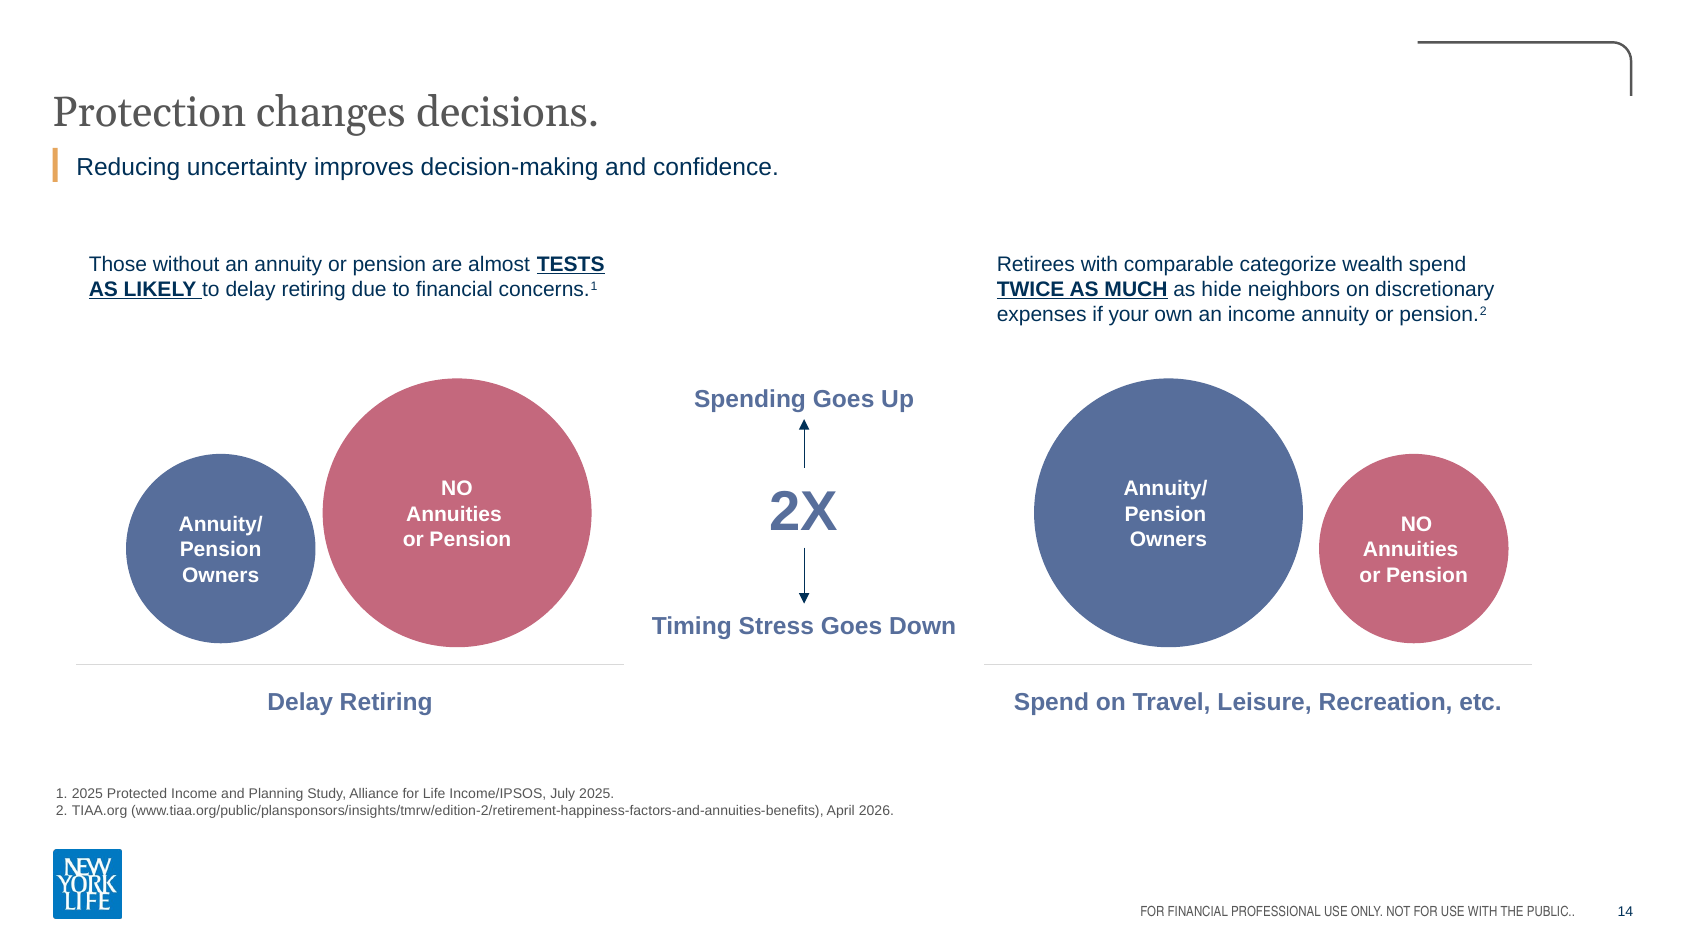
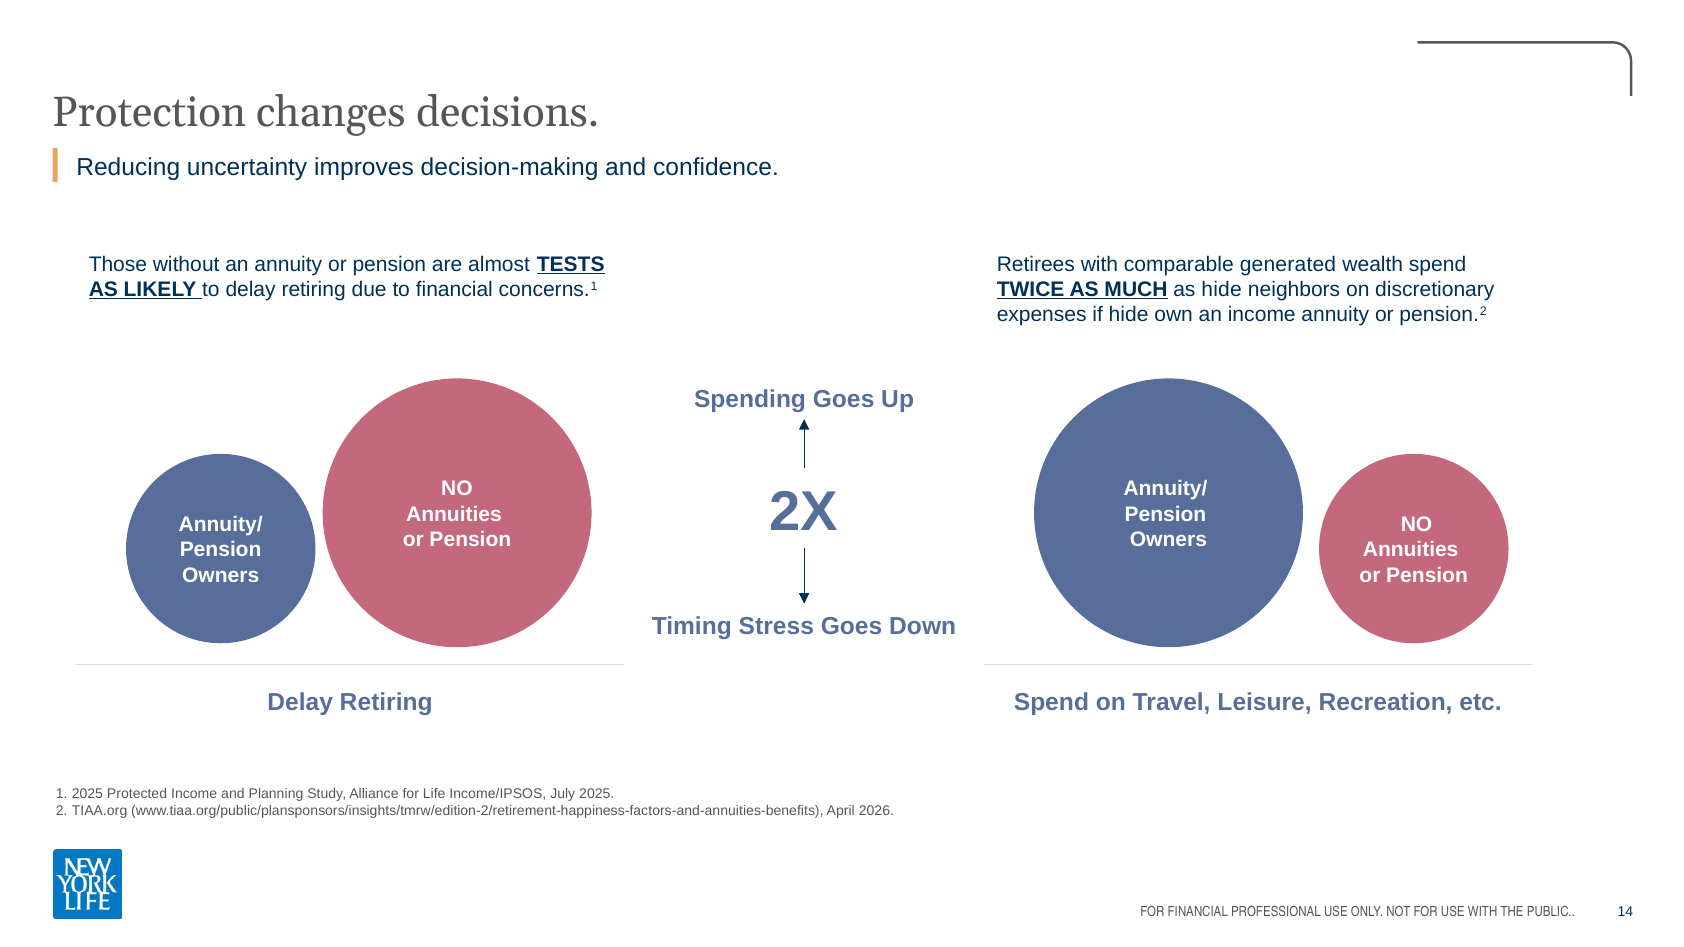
categorize: categorize -> generated
if your: your -> hide
